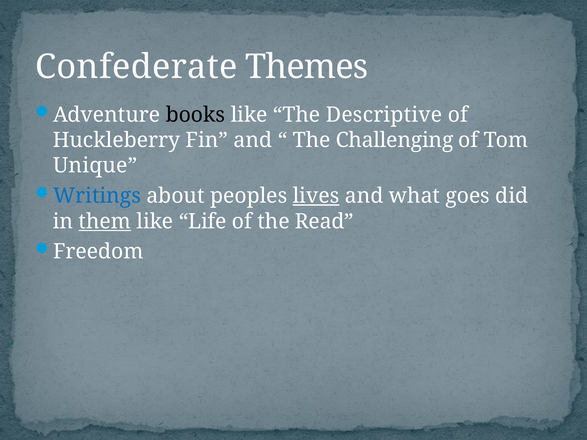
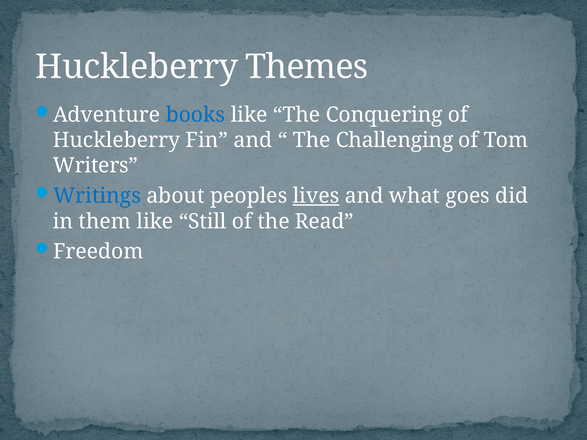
Confederate at (136, 67): Confederate -> Huckleberry
books colour: black -> blue
Descriptive: Descriptive -> Conquering
Unique: Unique -> Writers
them underline: present -> none
Life: Life -> Still
